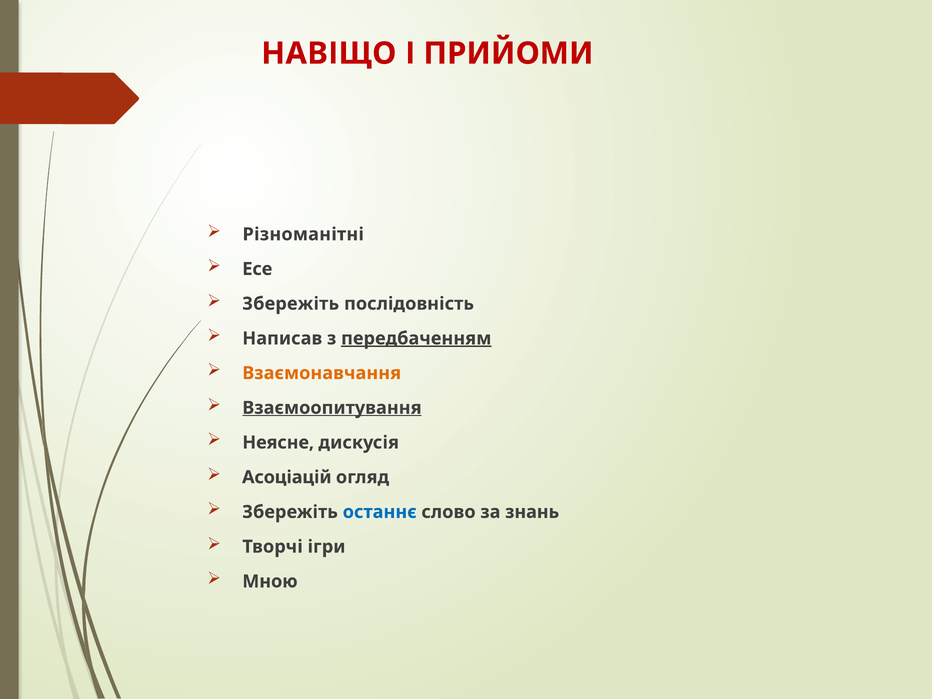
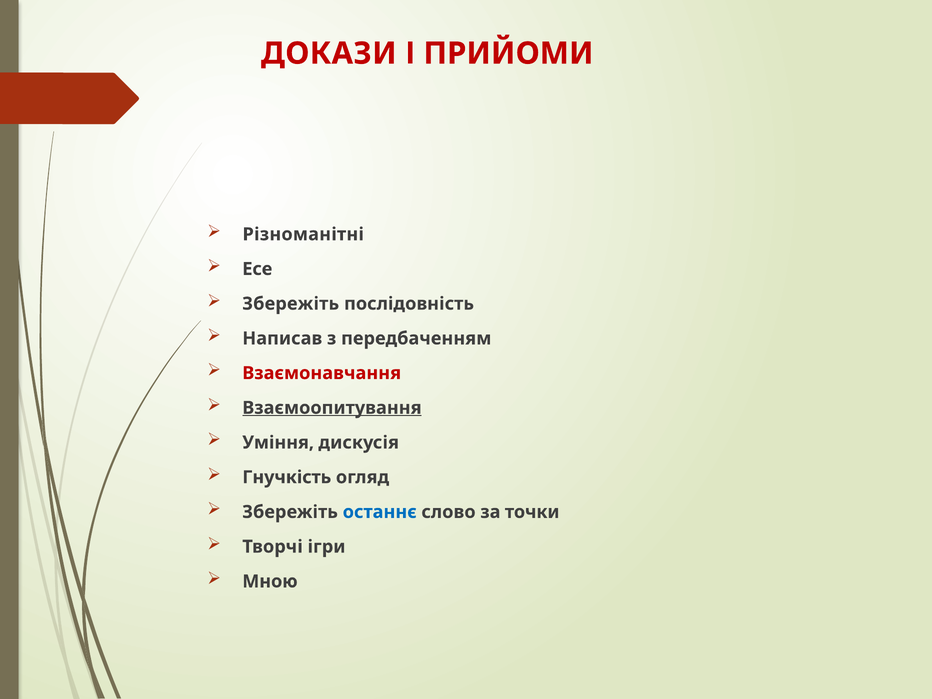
НАВІЩО: НАВІЩО -> ДОКАЗИ
передбаченням underline: present -> none
Взаємонавчання colour: orange -> red
Неясне: Неясне -> Уміння
Асоціацій: Асоціацій -> Гнучкість
знань: знань -> точки
